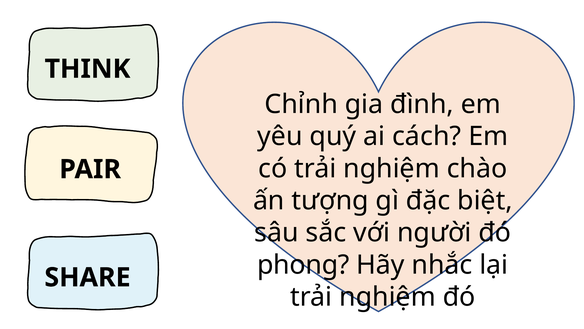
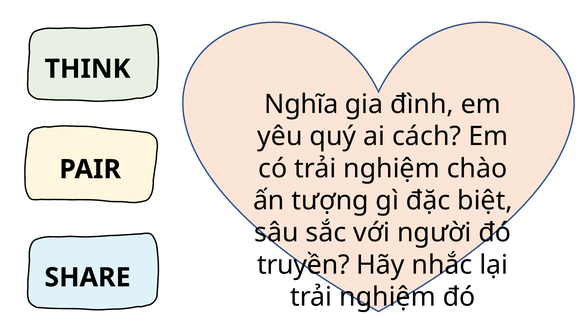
Chỉnh: Chỉnh -> Nghĩa
phong: phong -> truyền
